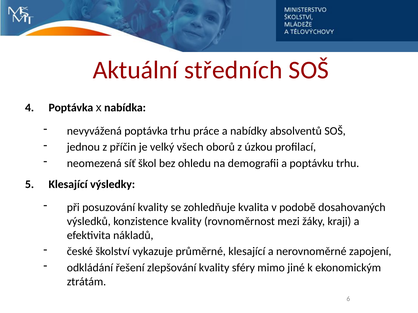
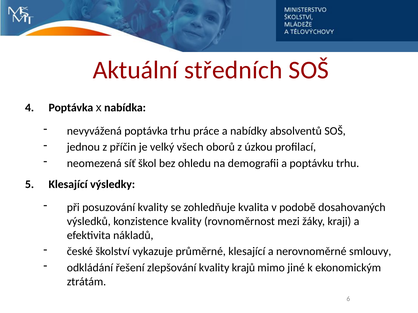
zapojení: zapojení -> smlouvy
sféry: sféry -> krajů
